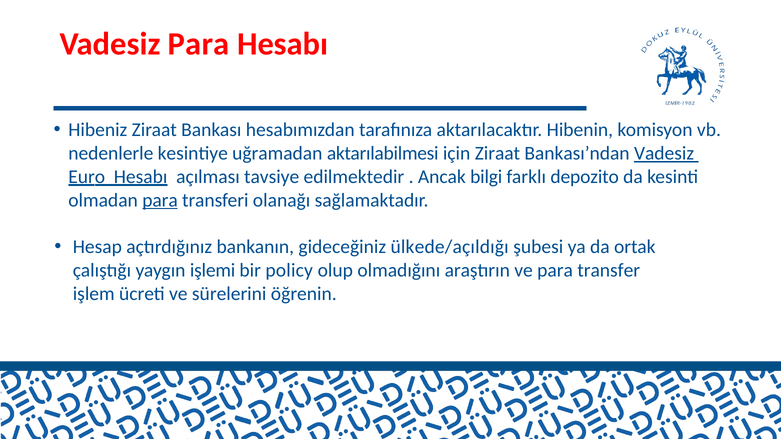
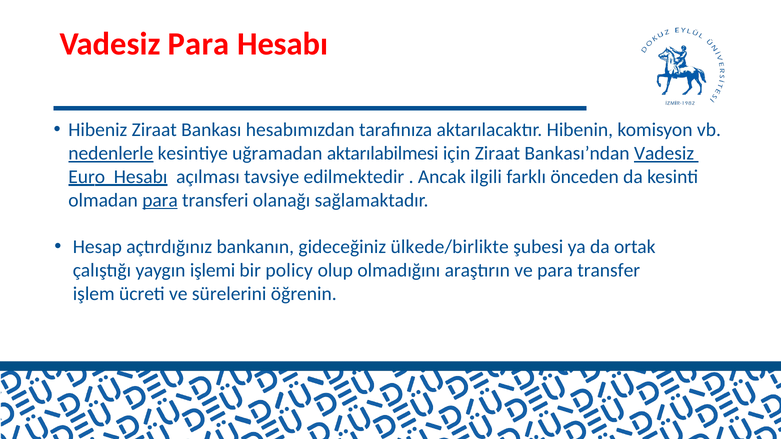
nedenlerle underline: none -> present
bilgi: bilgi -> ilgili
depozito: depozito -> önceden
ülkede/açıldığı: ülkede/açıldığı -> ülkede/birlikte
